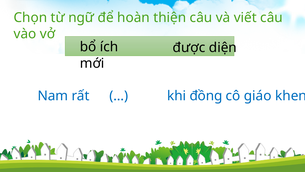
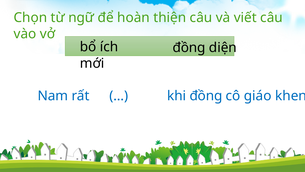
được at (189, 48): được -> đồng
